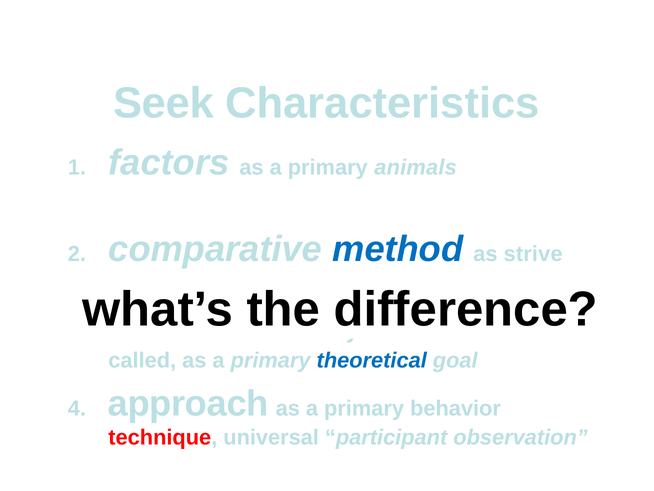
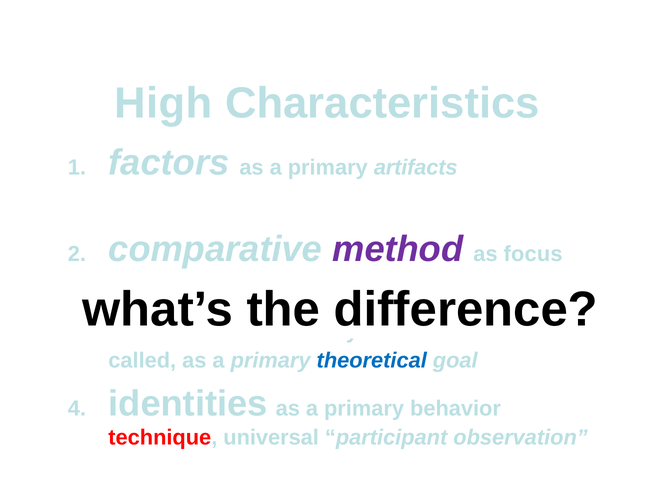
Seek: Seek -> High
animals: animals -> artifacts
method colour: blue -> purple
strive: strive -> focus
4 approach: approach -> identities
